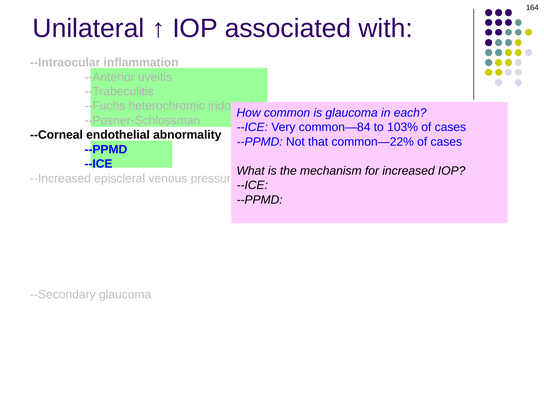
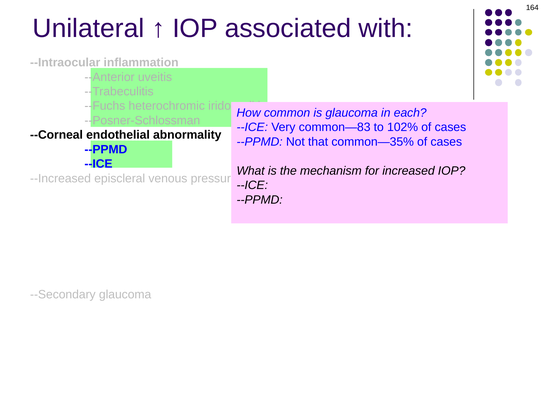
common—84: common—84 -> common—83
103%: 103% -> 102%
common—22%: common—22% -> common—35%
